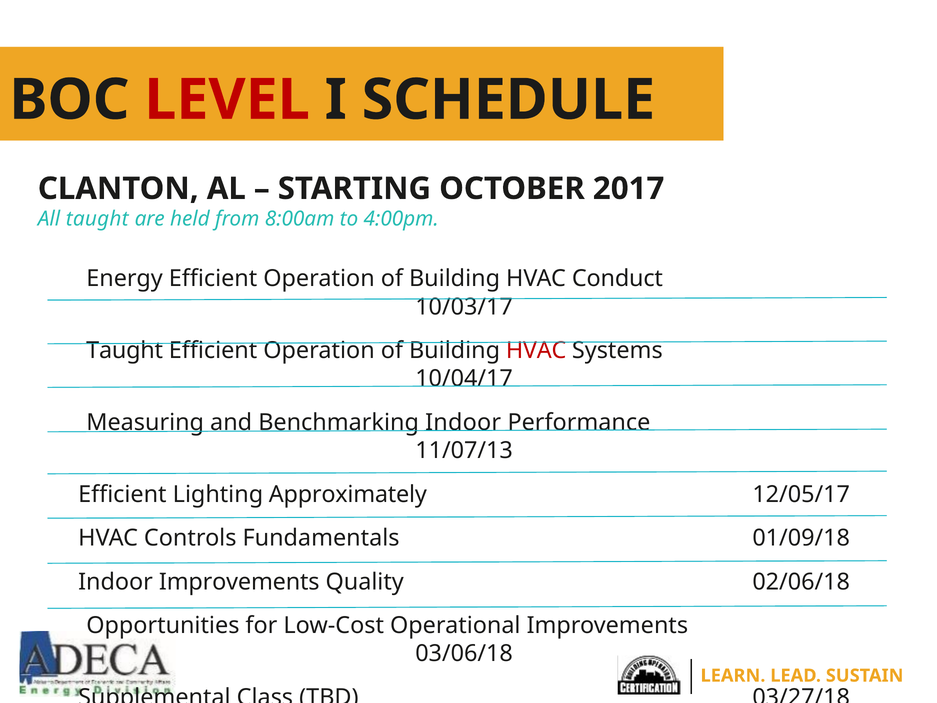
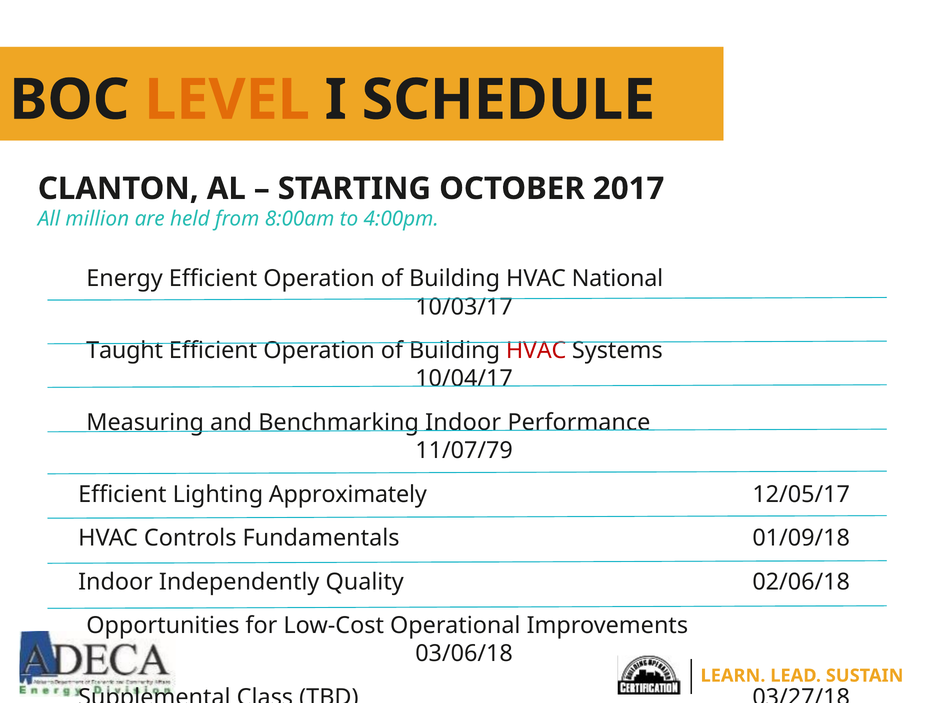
LEVEL colour: red -> orange
All taught: taught -> million
Conduct: Conduct -> National
11/07/13: 11/07/13 -> 11/07/79
Indoor Improvements: Improvements -> Independently
